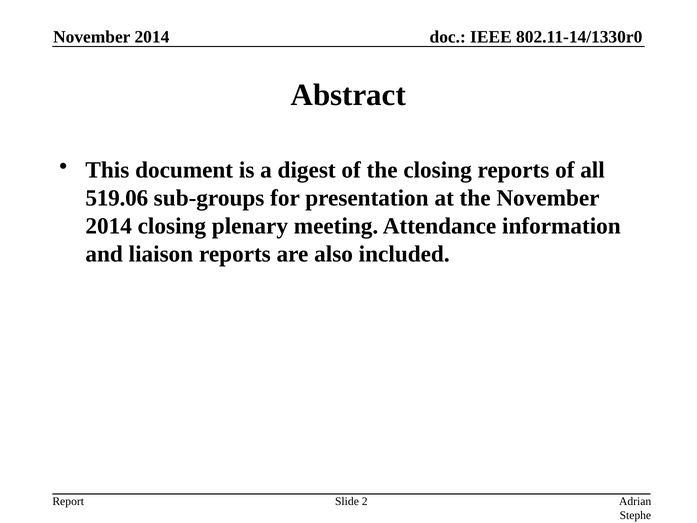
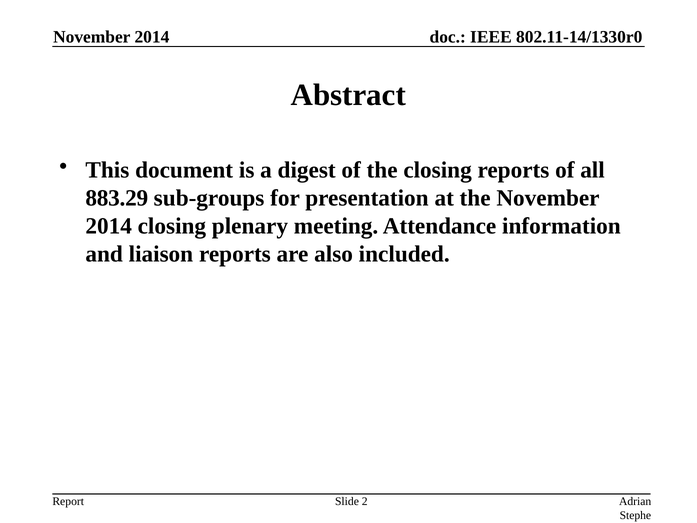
519.06: 519.06 -> 883.29
